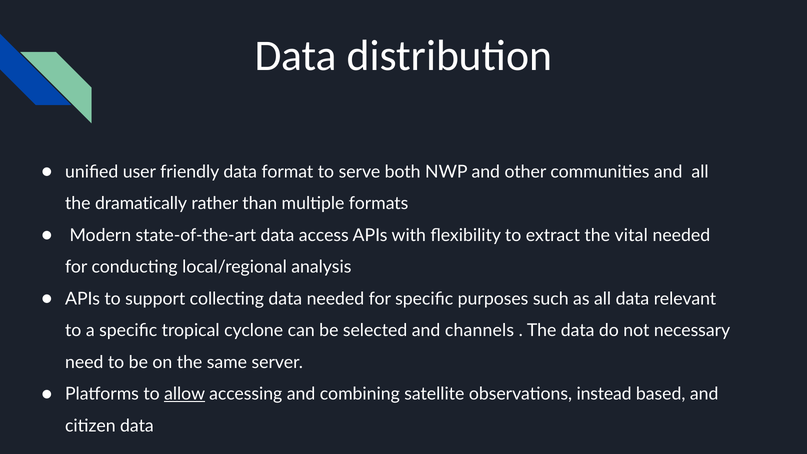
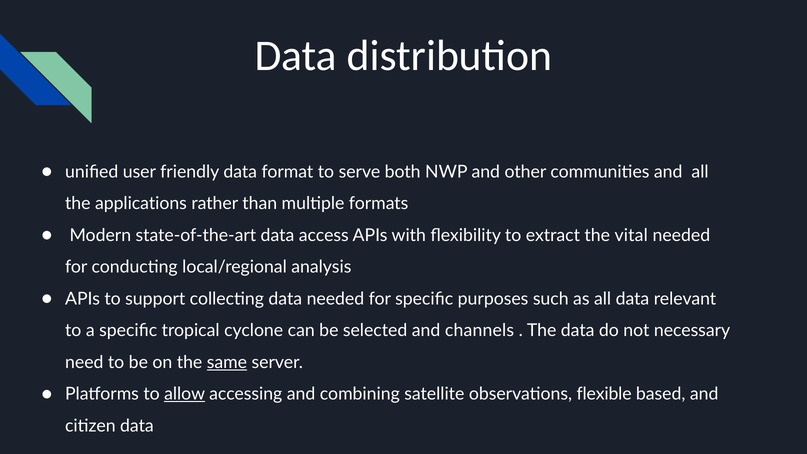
dramatically: dramatically -> applications
same underline: none -> present
instead: instead -> flexible
